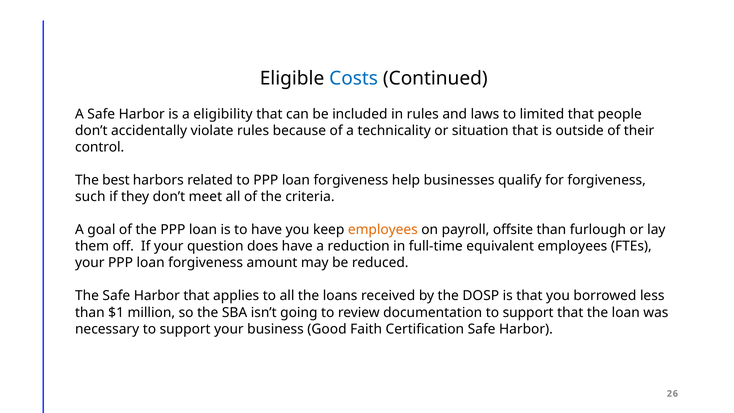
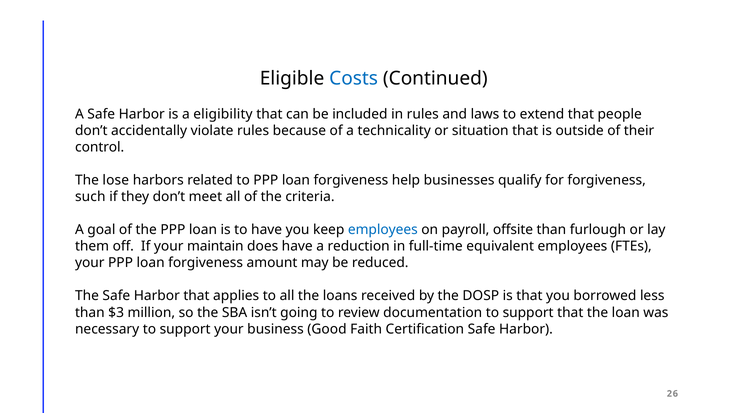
limited: limited -> extend
best: best -> lose
employees at (383, 230) colour: orange -> blue
question: question -> maintain
$1: $1 -> $3
